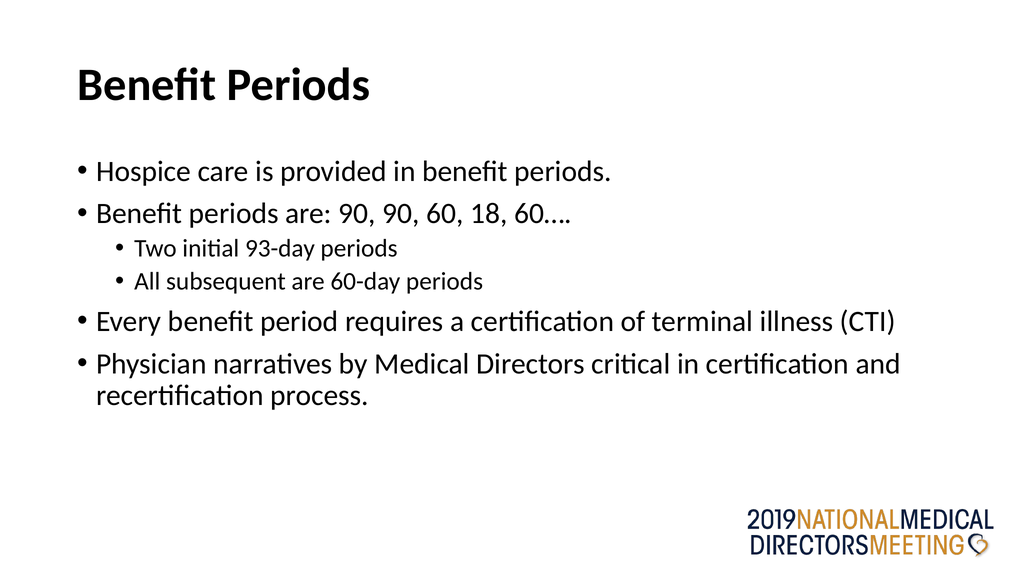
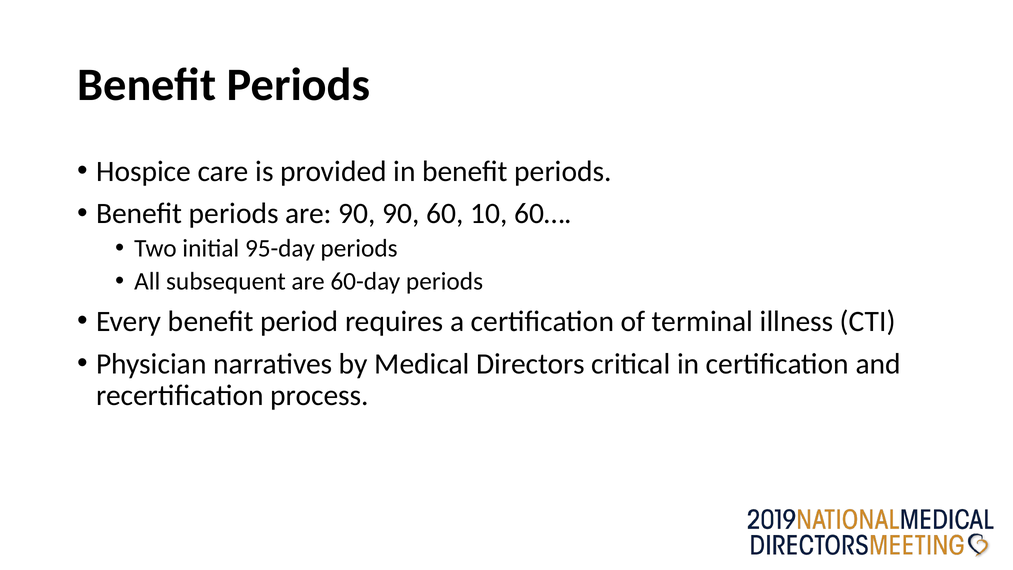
18: 18 -> 10
93-day: 93-day -> 95-day
